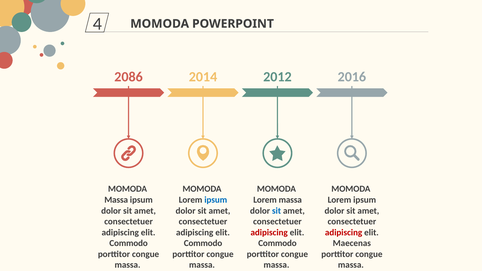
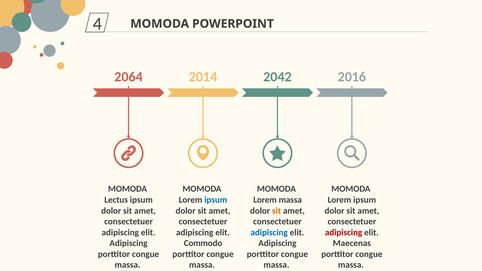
2086: 2086 -> 2064
2012: 2012 -> 2042
Massa at (116, 200): Massa -> Lectus
sit at (277, 211) colour: blue -> orange
adipiscing at (269, 232) colour: red -> blue
Commodo at (129, 243): Commodo -> Adipiscing
Commodo at (277, 243): Commodo -> Adipiscing
